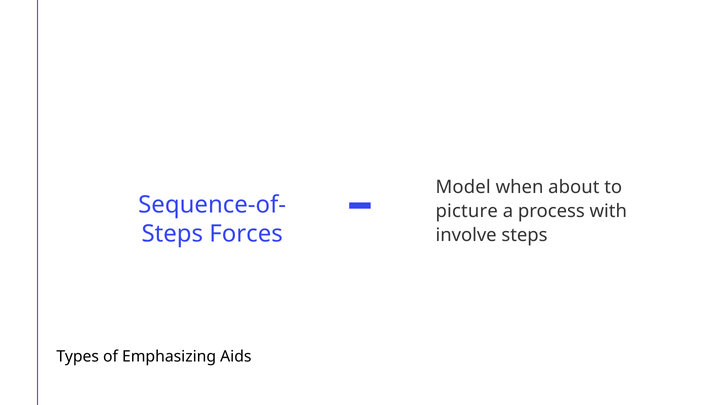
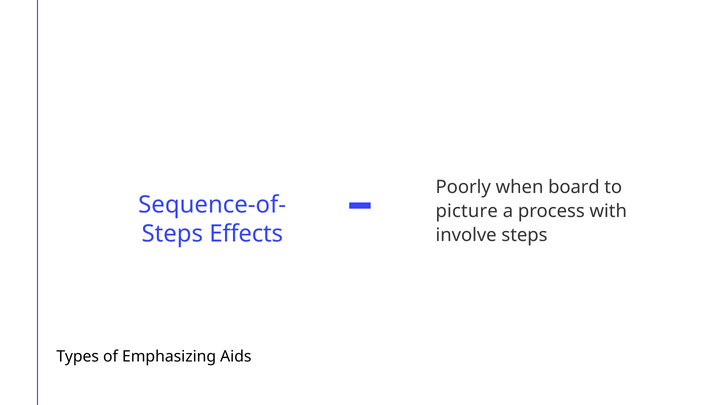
Model: Model -> Poorly
about: about -> board
Forces: Forces -> Effects
